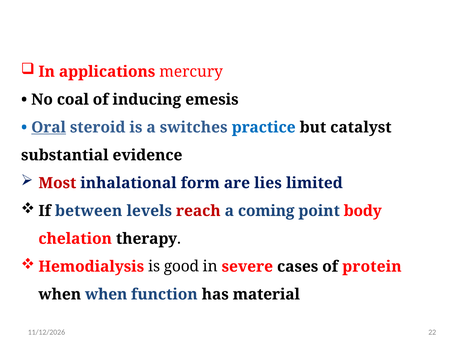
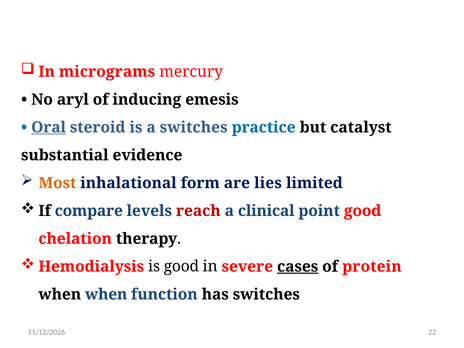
applications: applications -> micrograms
coal: coal -> aryl
Most colour: red -> orange
between: between -> compare
coming: coming -> clinical
point body: body -> good
cases underline: none -> present
has material: material -> switches
